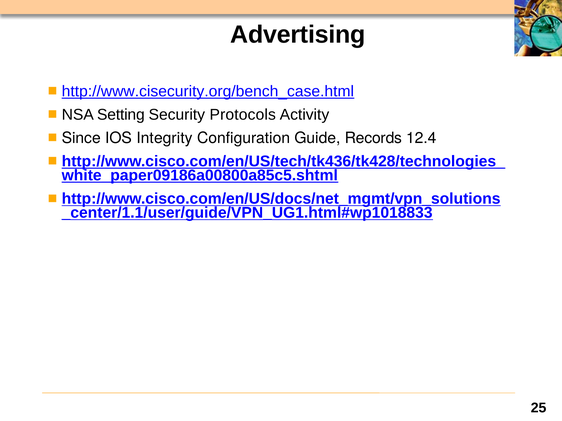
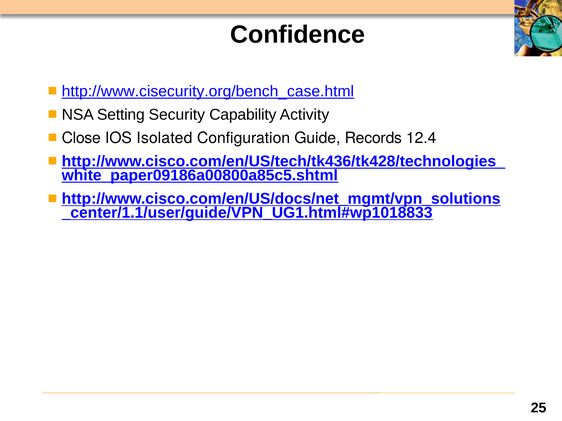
Advertising: Advertising -> Confidence
Protocols: Protocols -> Capability
Since: Since -> Close
Integrity: Integrity -> Isolated
